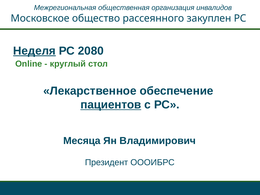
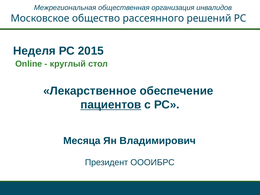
закуплен: закуплен -> решений
Неделя underline: present -> none
2080: 2080 -> 2015
